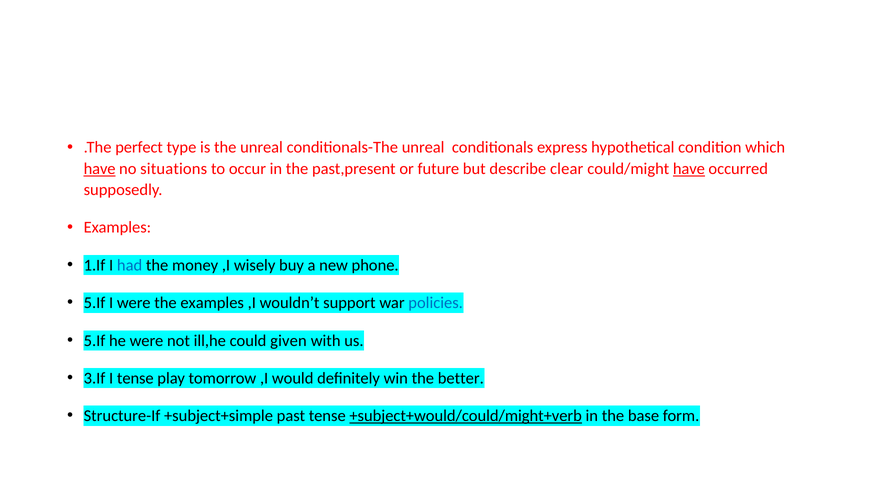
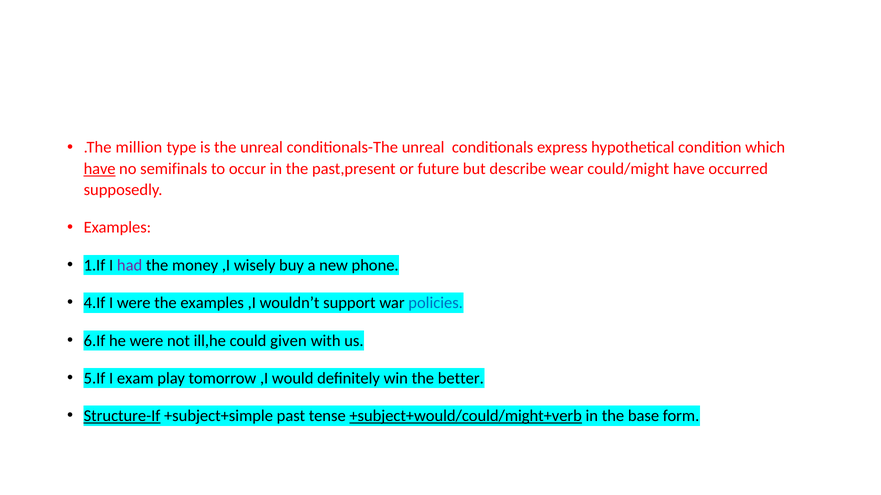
perfect: perfect -> million
situations: situations -> semifinals
clear: clear -> wear
have at (689, 169) underline: present -> none
had colour: blue -> purple
5.If at (95, 303): 5.If -> 4.If
5.If at (95, 341): 5.If -> 6.If
3.If: 3.If -> 5.If
I tense: tense -> exam
Structure-If underline: none -> present
